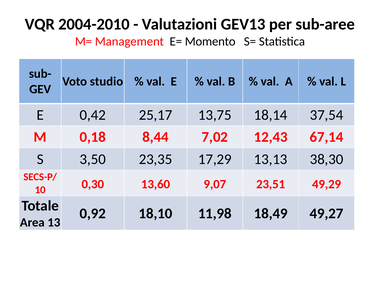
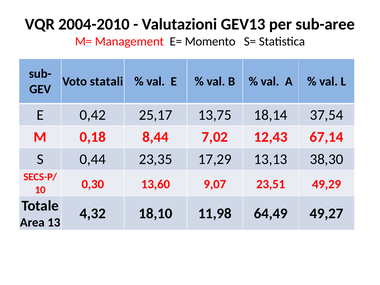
studio: studio -> statali
3,50: 3,50 -> 0,44
0,92: 0,92 -> 4,32
18,49: 18,49 -> 64,49
